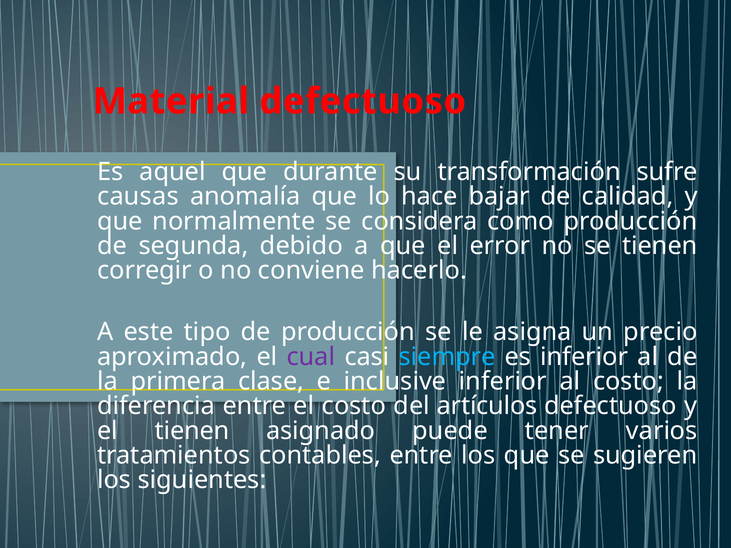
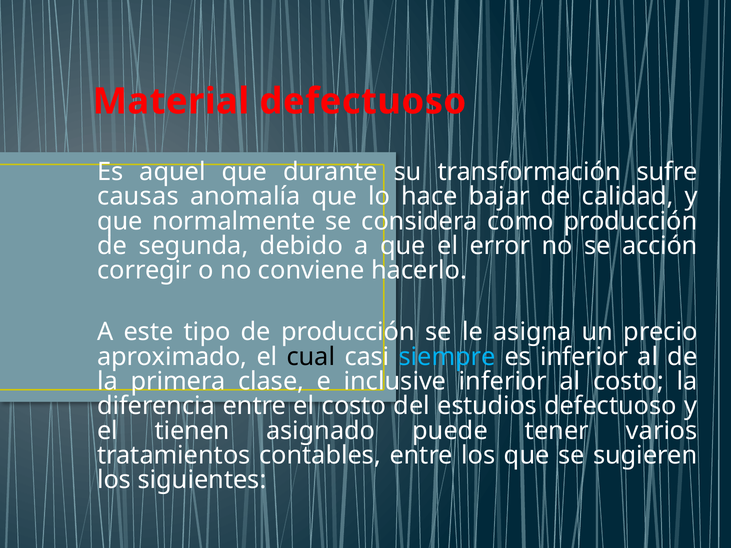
se tienen: tienen -> acción
cual colour: purple -> black
artículos: artículos -> estudios
